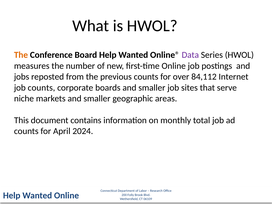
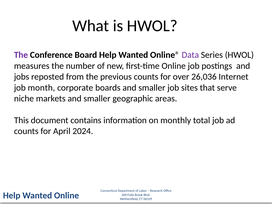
The at (21, 55) colour: orange -> purple
84,112: 84,112 -> 26,036
job counts: counts -> month
